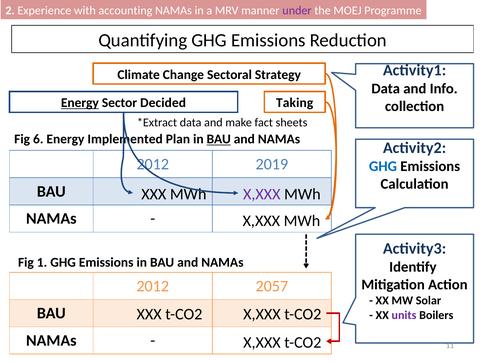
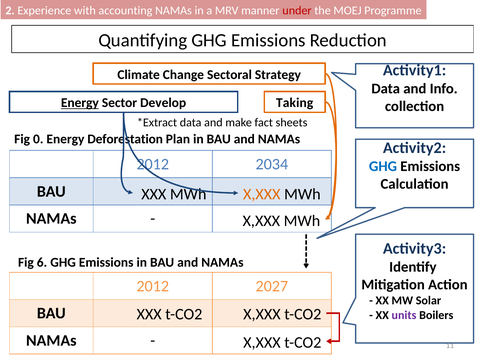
under colour: purple -> red
Decided: Decided -> Develop
6: 6 -> 0
Implemented: Implemented -> Deforestation
BAU at (219, 139) underline: present -> none
2019: 2019 -> 2034
X,XXX at (262, 194) colour: purple -> orange
1: 1 -> 6
2057: 2057 -> 2027
